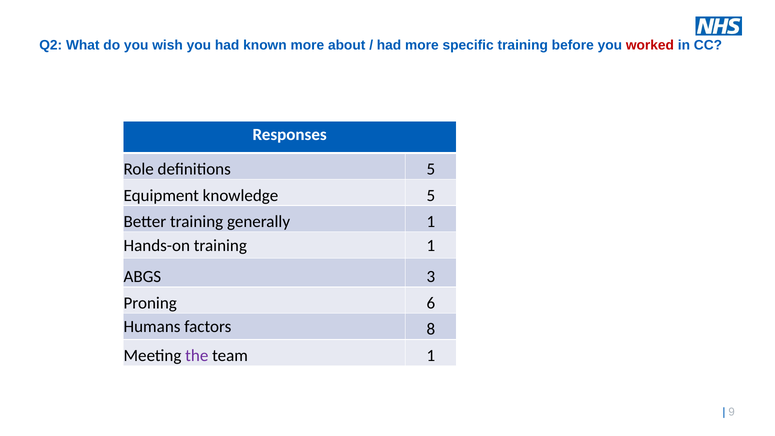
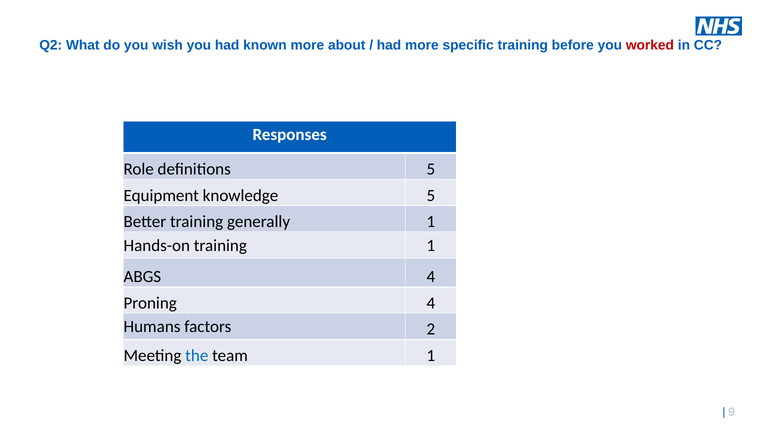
ABGS 3: 3 -> 4
Proning 6: 6 -> 4
8: 8 -> 2
the colour: purple -> blue
